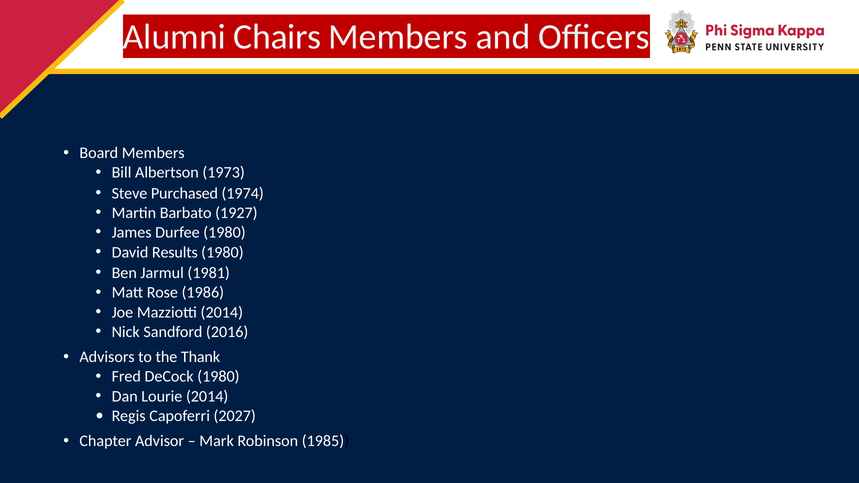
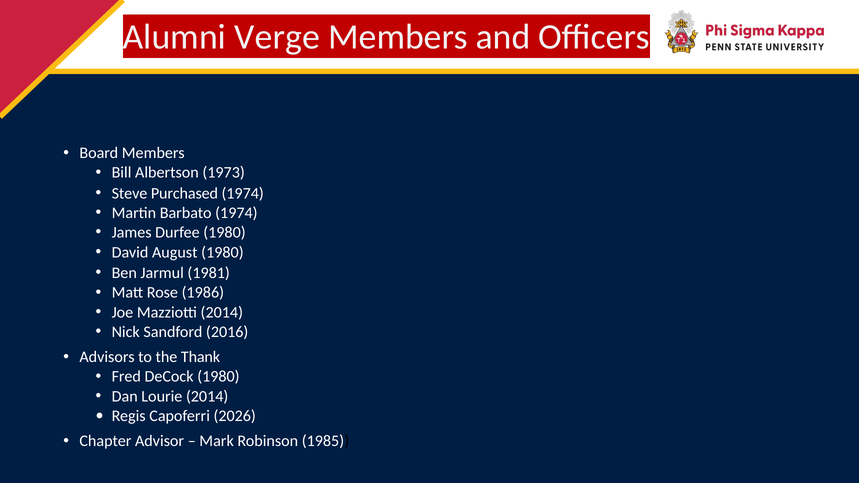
Chairs: Chairs -> Verge
Barbato 1927: 1927 -> 1974
Results: Results -> August
2027: 2027 -> 2026
